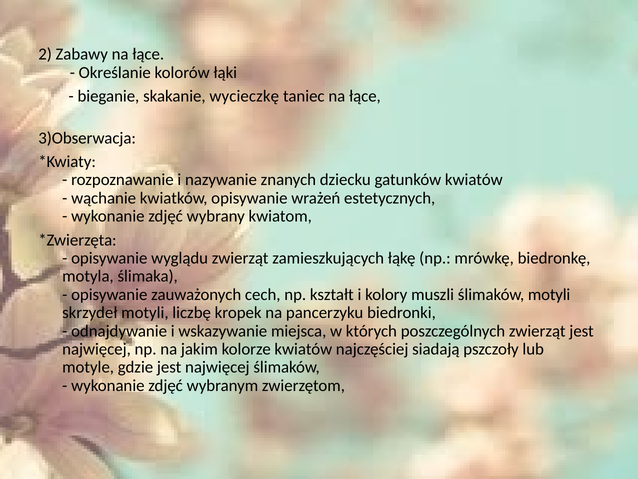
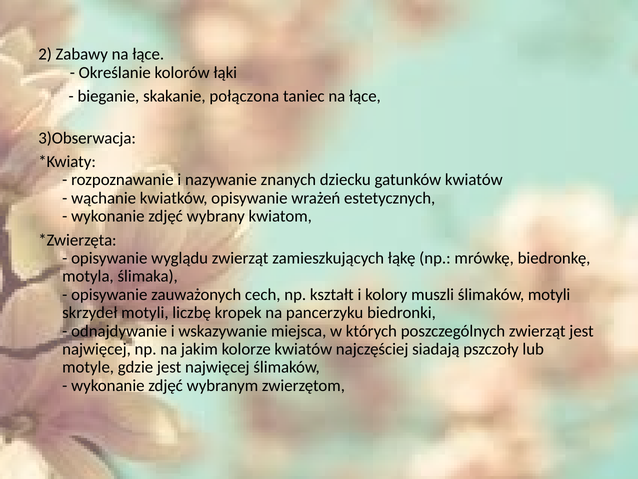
wycieczkę: wycieczkę -> połączona
